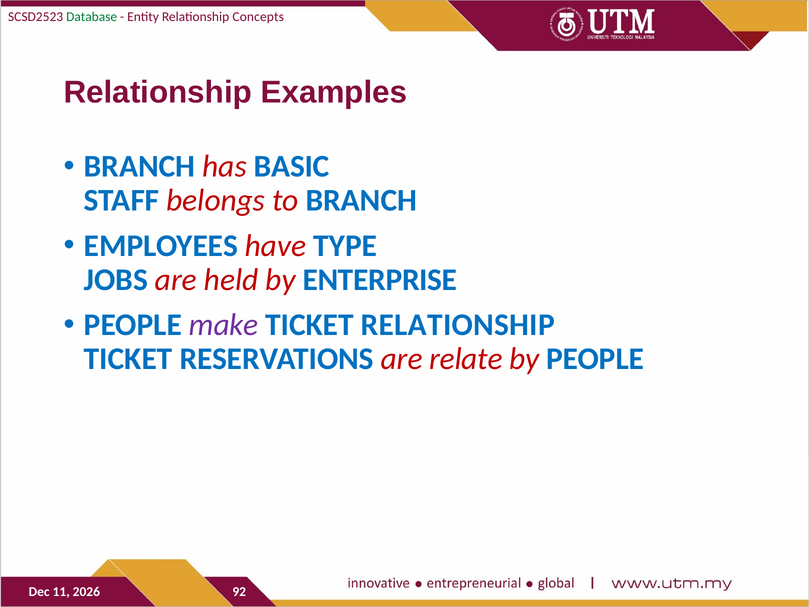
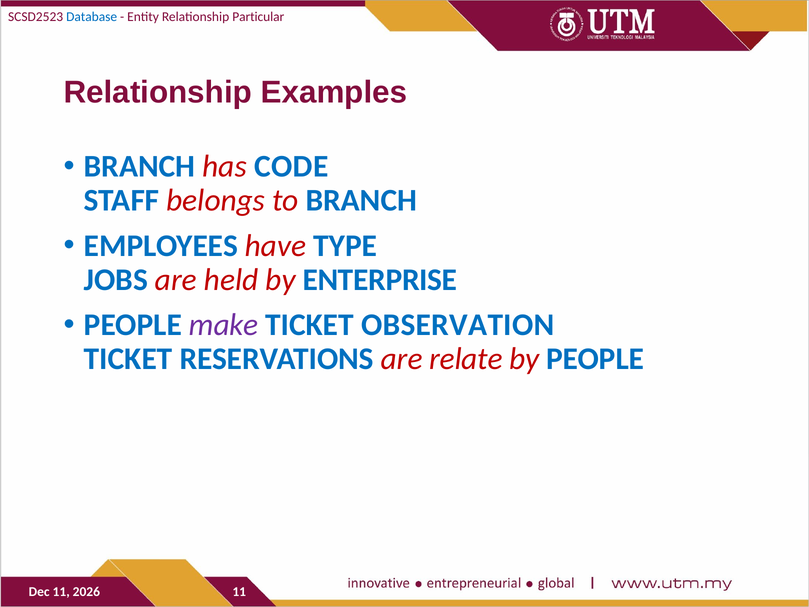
Database colour: green -> blue
Concepts: Concepts -> Particular
BASIC: BASIC -> CODE
TICKET RELATIONSHIP: RELATIONSHIP -> OBSERVATION
92 at (239, 591): 92 -> 11
